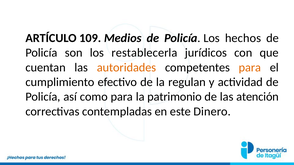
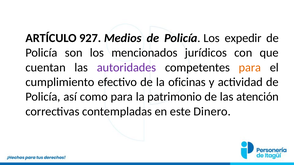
109: 109 -> 927
hechos: hechos -> expedir
restablecerla: restablecerla -> mencionados
autoridades colour: orange -> purple
regulan: regulan -> oficinas
